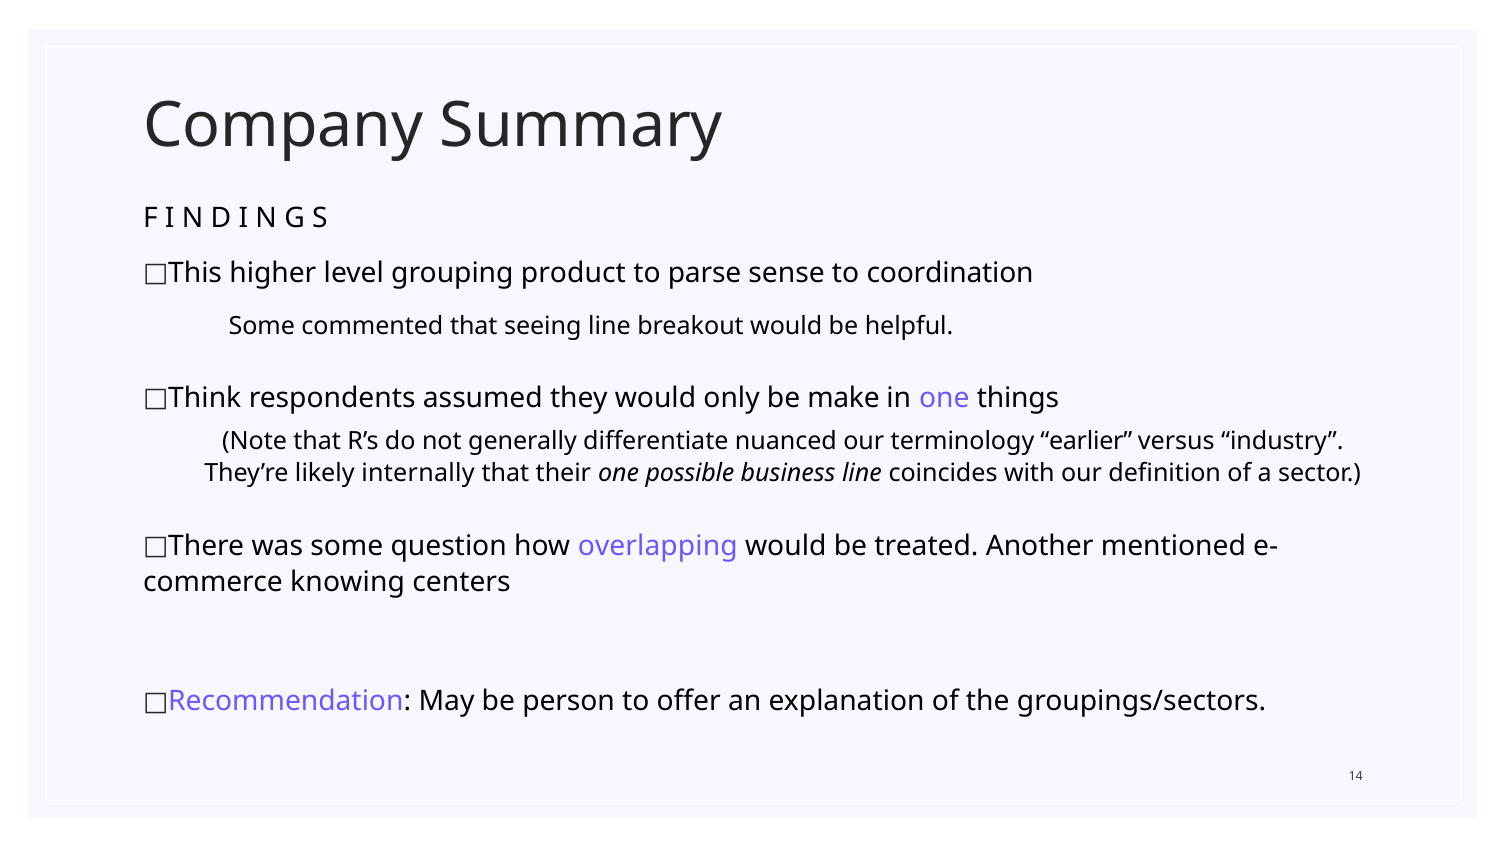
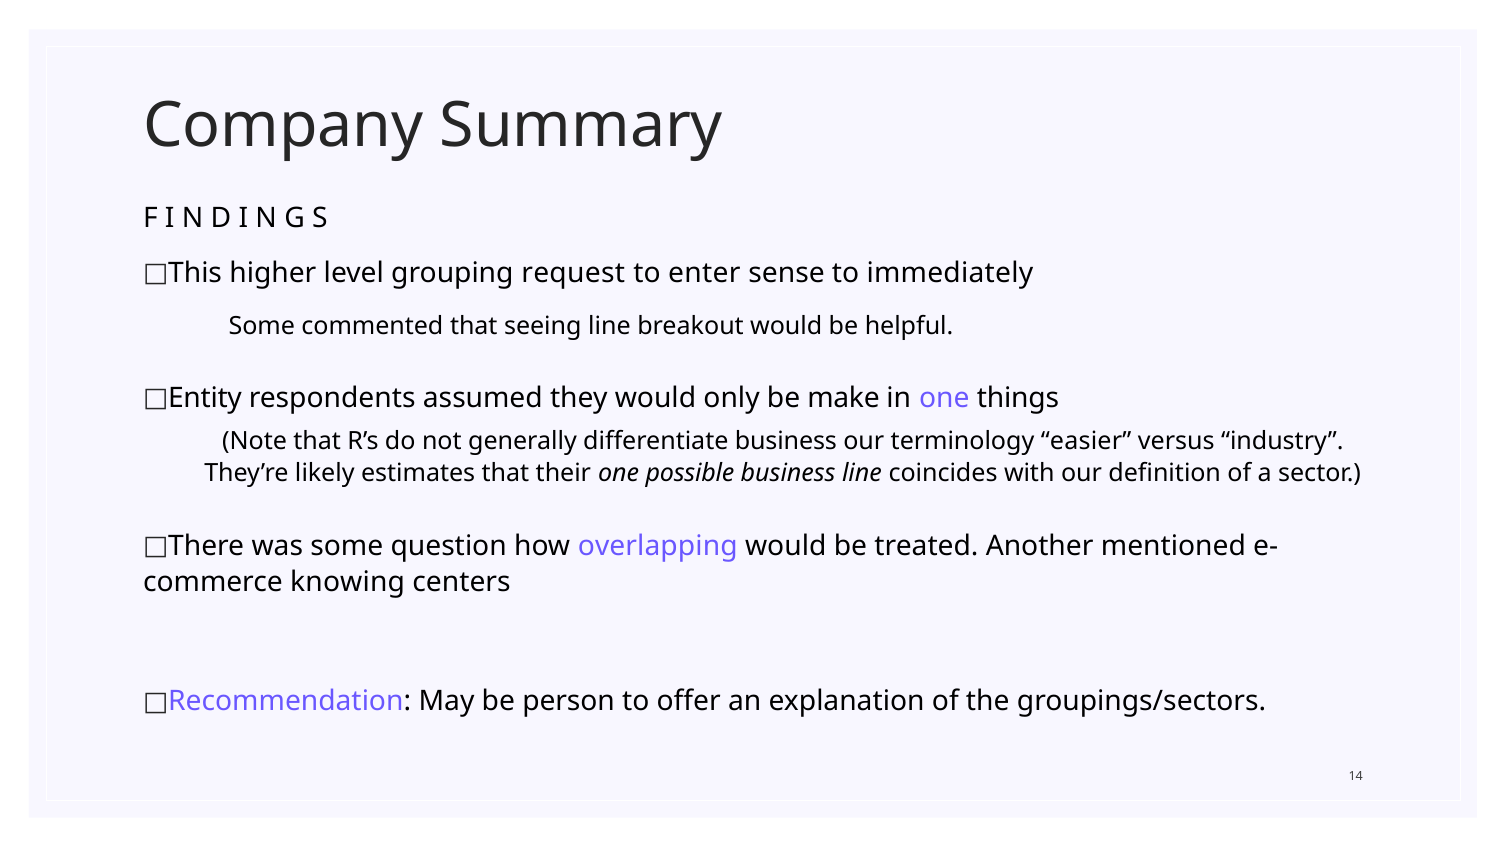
product: product -> request
parse: parse -> enter
coordination: coordination -> immediately
Think: Think -> Entity
differentiate nuanced: nuanced -> business
earlier: earlier -> easier
internally: internally -> estimates
